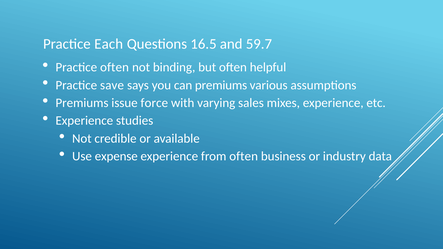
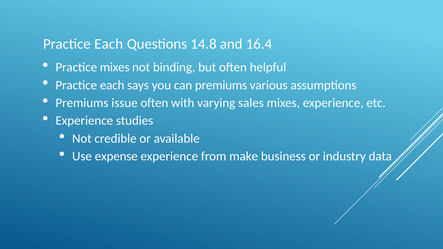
16.5: 16.5 -> 14.8
59.7: 59.7 -> 16.4
Practice often: often -> mixes
save at (112, 85): save -> each
issue force: force -> often
from often: often -> make
